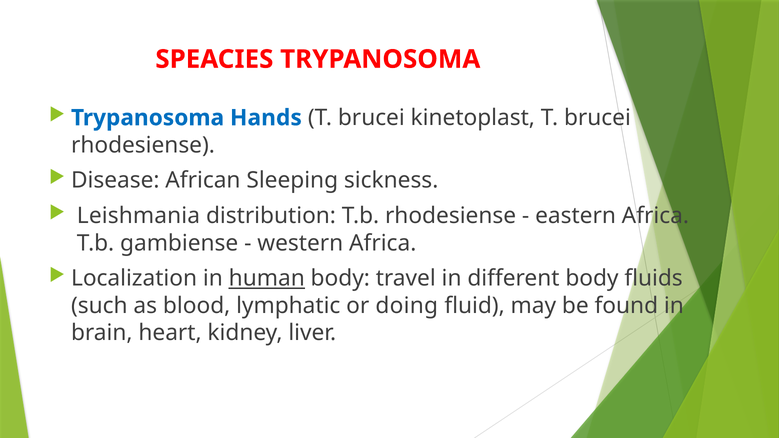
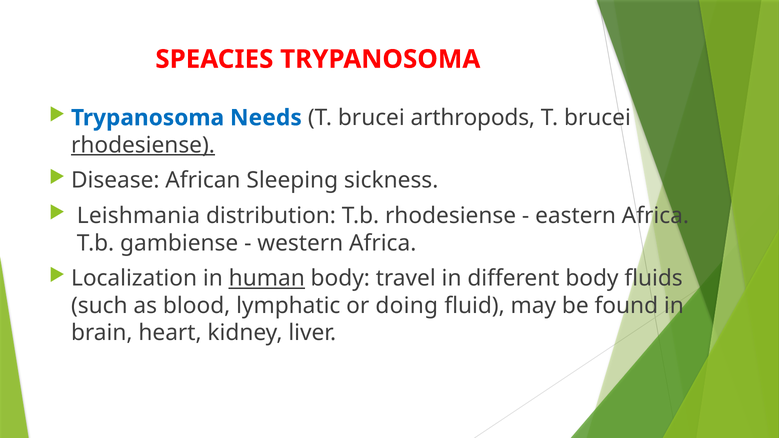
Hands: Hands -> Needs
kinetoplast: kinetoplast -> arthropods
rhodesiense at (143, 145) underline: none -> present
